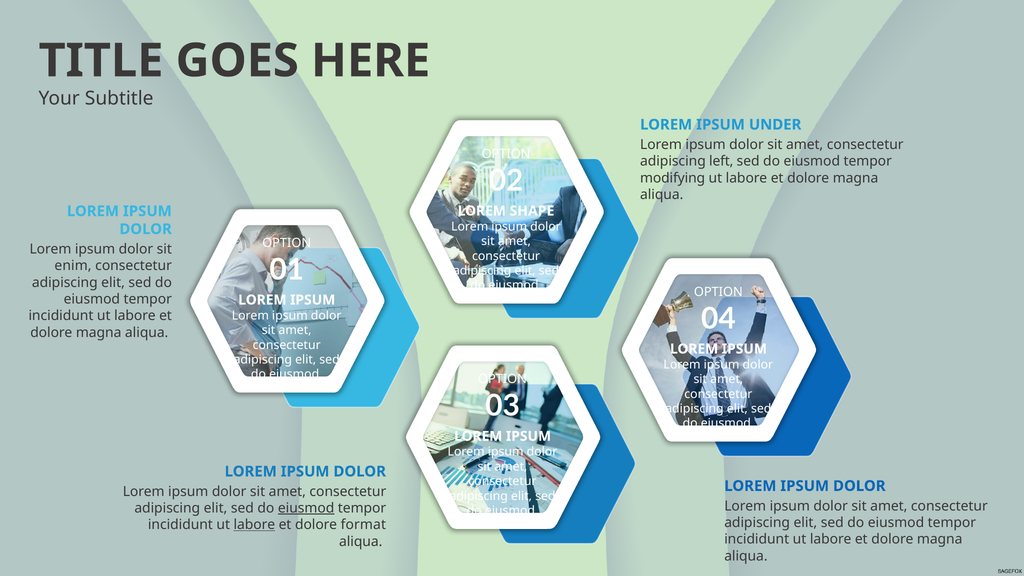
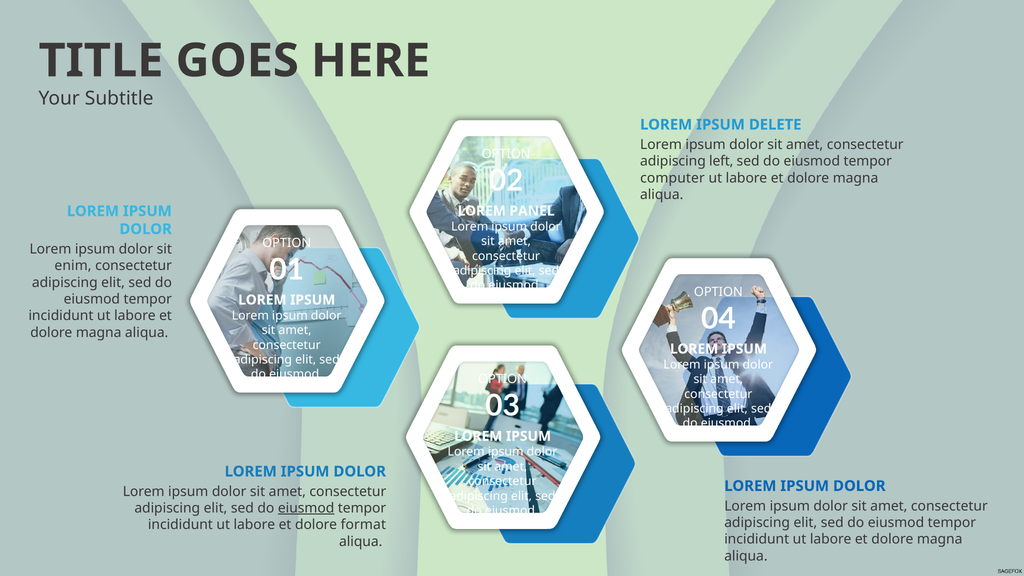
UNDER: UNDER -> DELETE
modifying: modifying -> computer
SHAPE: SHAPE -> PANEL
labore at (254, 525) underline: present -> none
